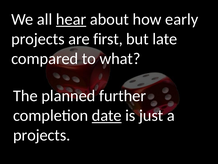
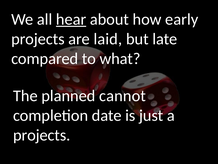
first: first -> laid
further: further -> cannot
date underline: present -> none
